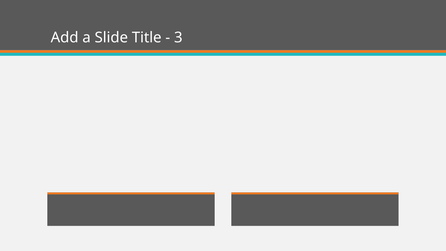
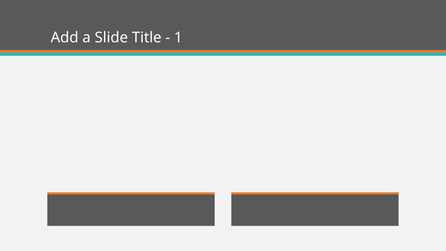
3: 3 -> 1
